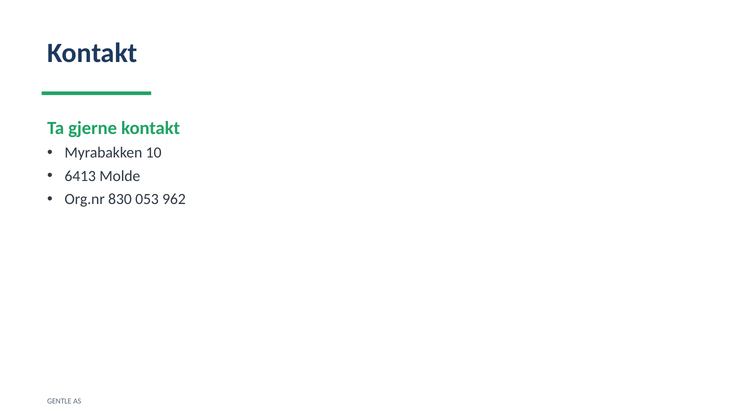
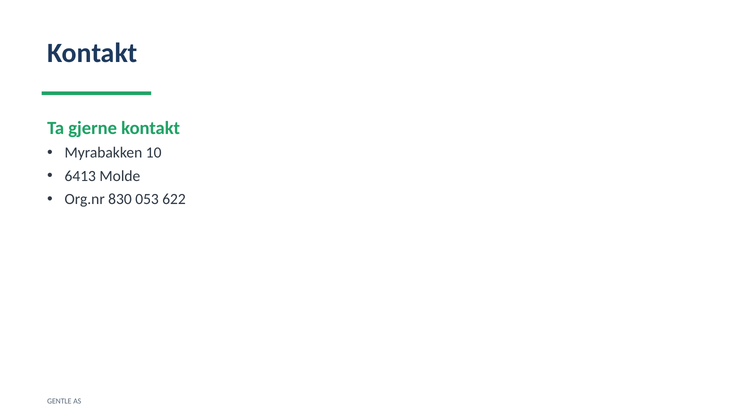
962: 962 -> 622
